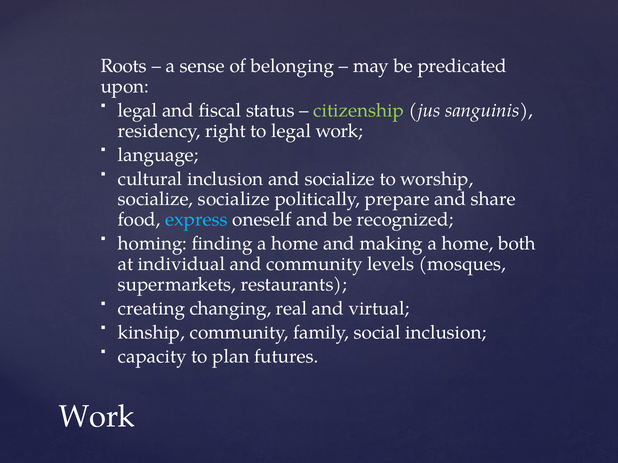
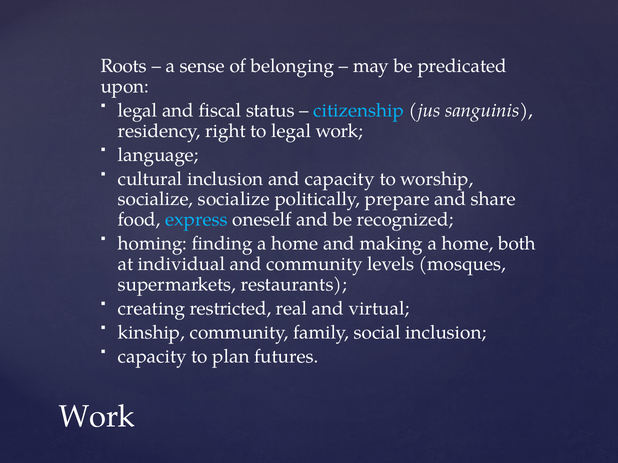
citizenship colour: light green -> light blue
and socialize: socialize -> capacity
changing: changing -> restricted
